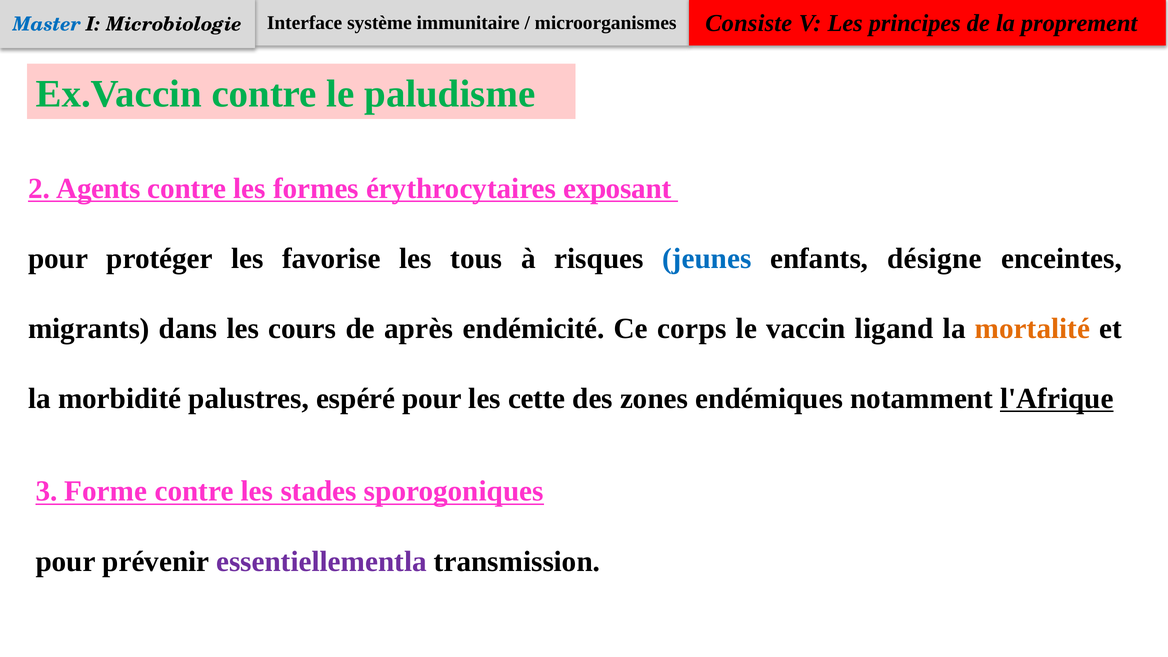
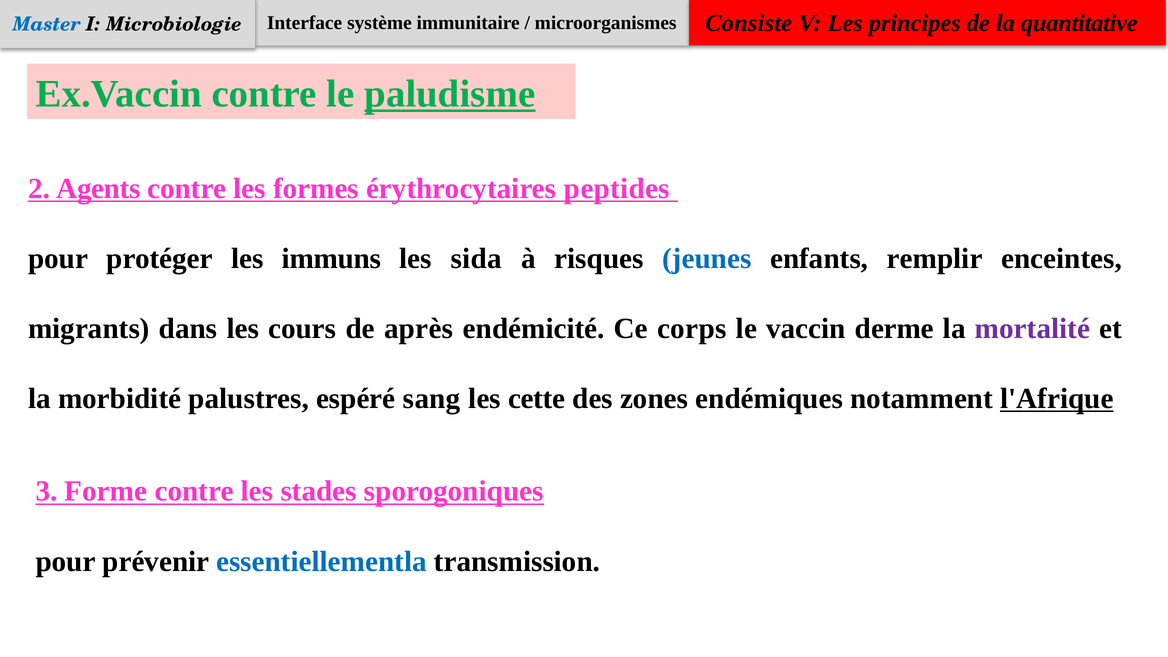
proprement: proprement -> quantitative
paludisme underline: none -> present
exposant: exposant -> peptides
favorise: favorise -> immuns
tous: tous -> sida
désigne: désigne -> remplir
ligand: ligand -> derme
mortalité colour: orange -> purple
espéré pour: pour -> sang
essentiellementla colour: purple -> blue
